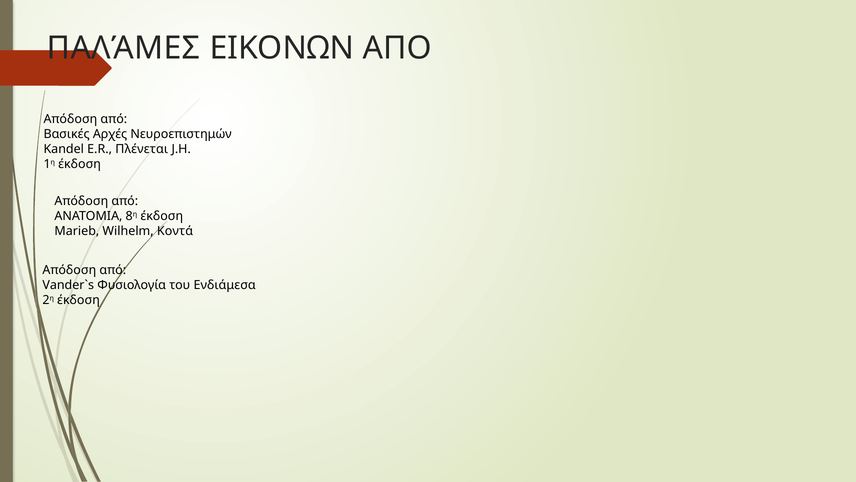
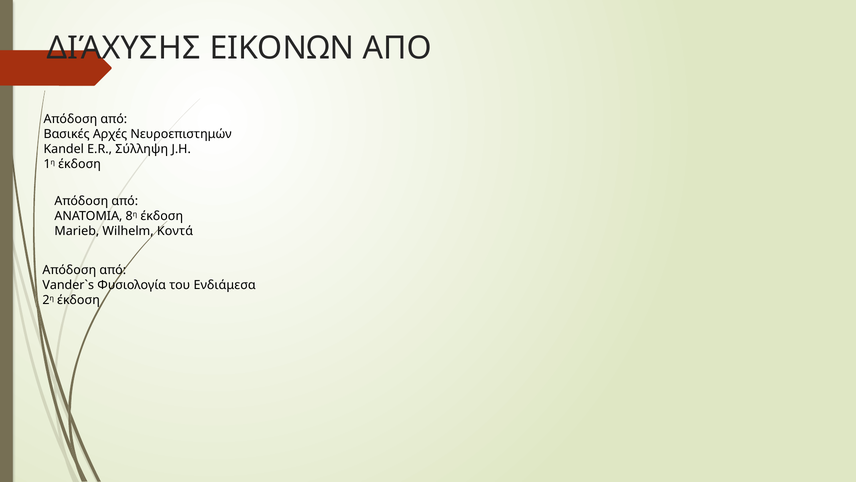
ΠΑΛΆΜΕΣ: ΠΑΛΆΜΕΣ -> ΔΙΆΧΥΣΗΣ
Πλένεται: Πλένεται -> Σύλληψη
